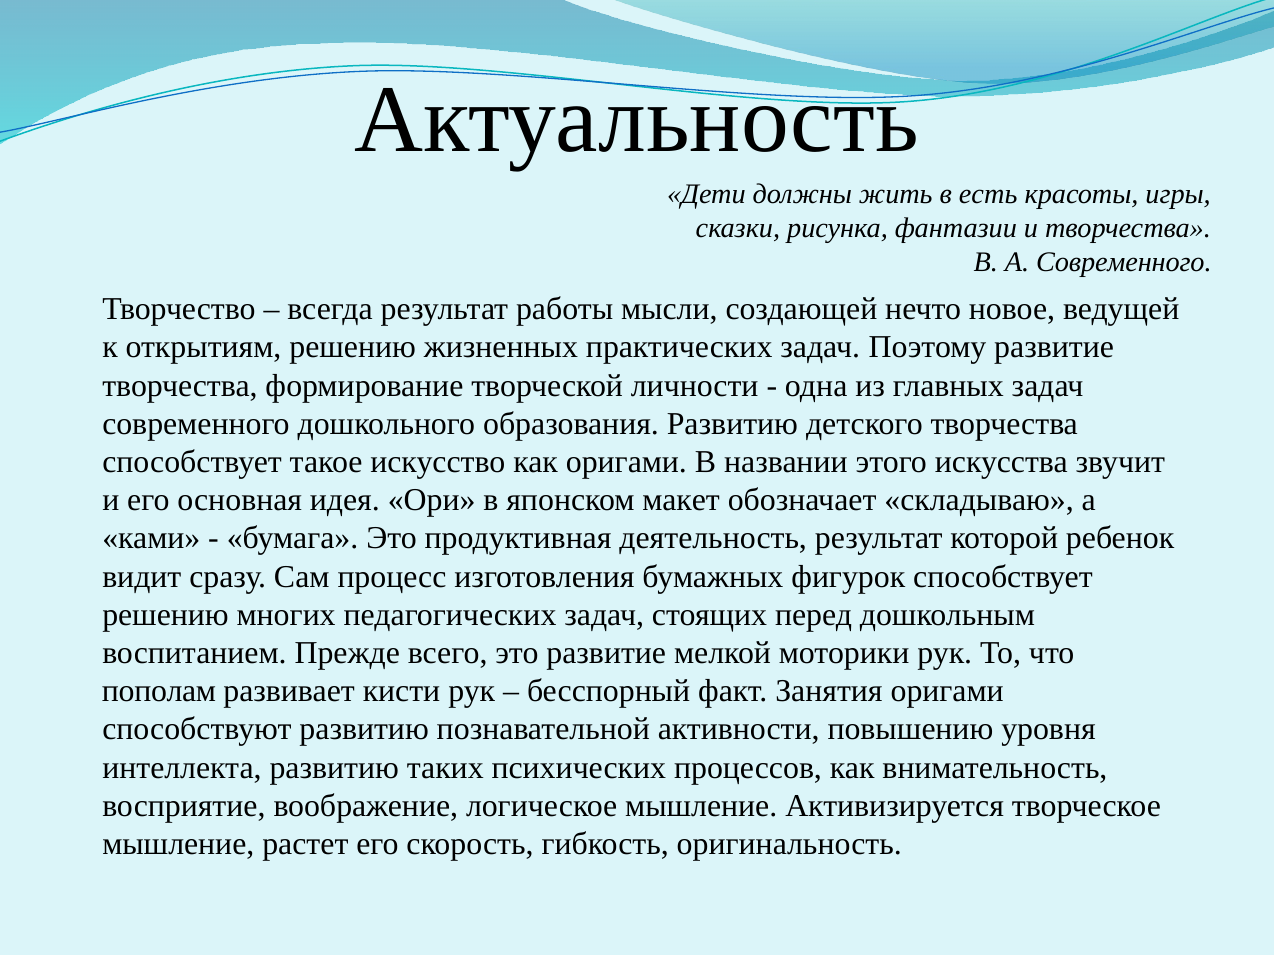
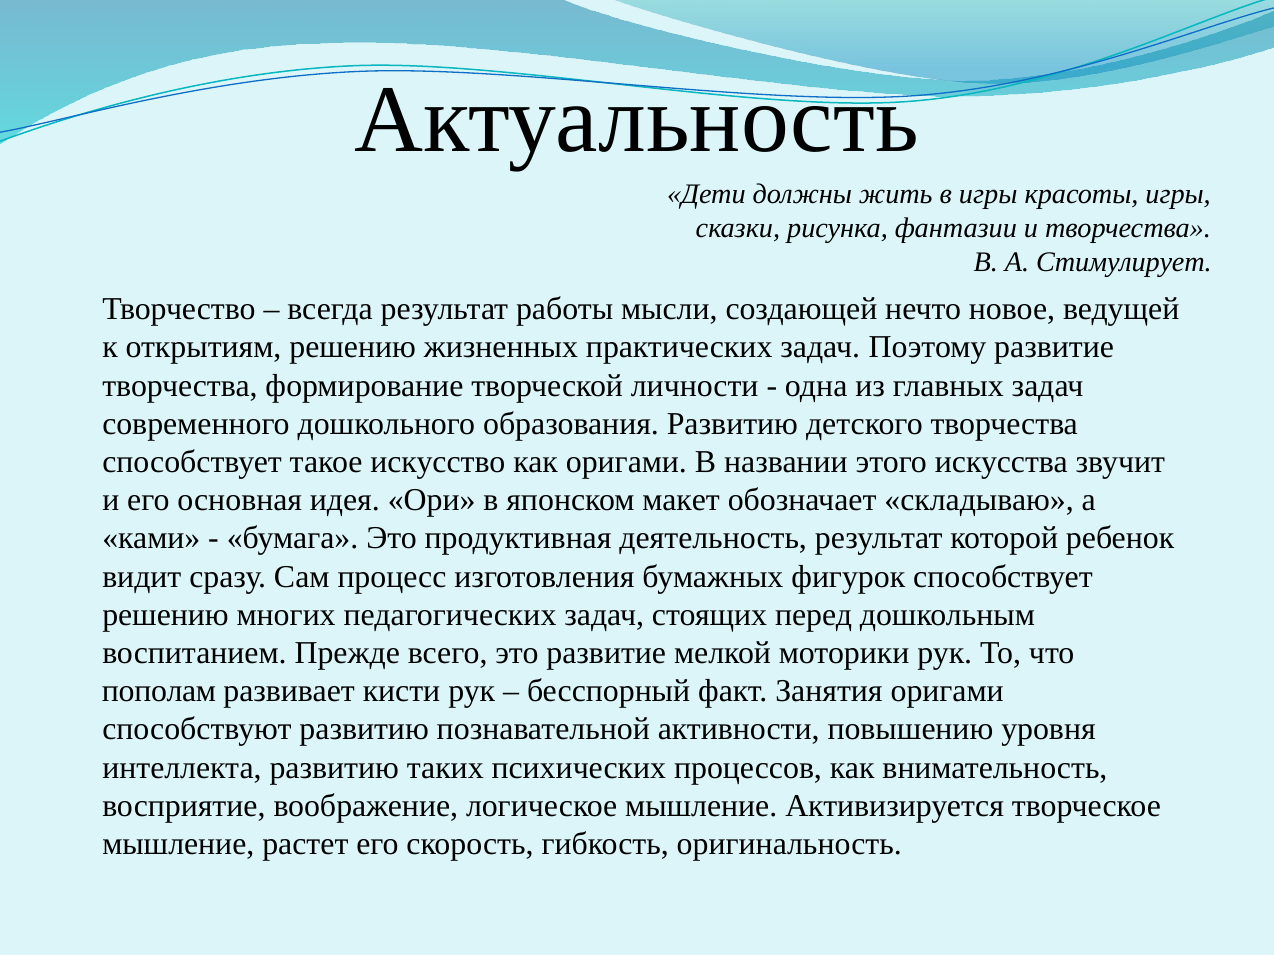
в есть: есть -> игры
А Современного: Современного -> Стимулирует
